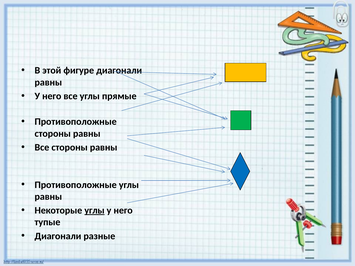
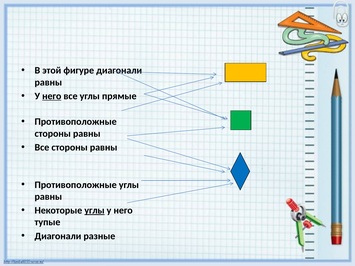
него at (52, 96) underline: none -> present
